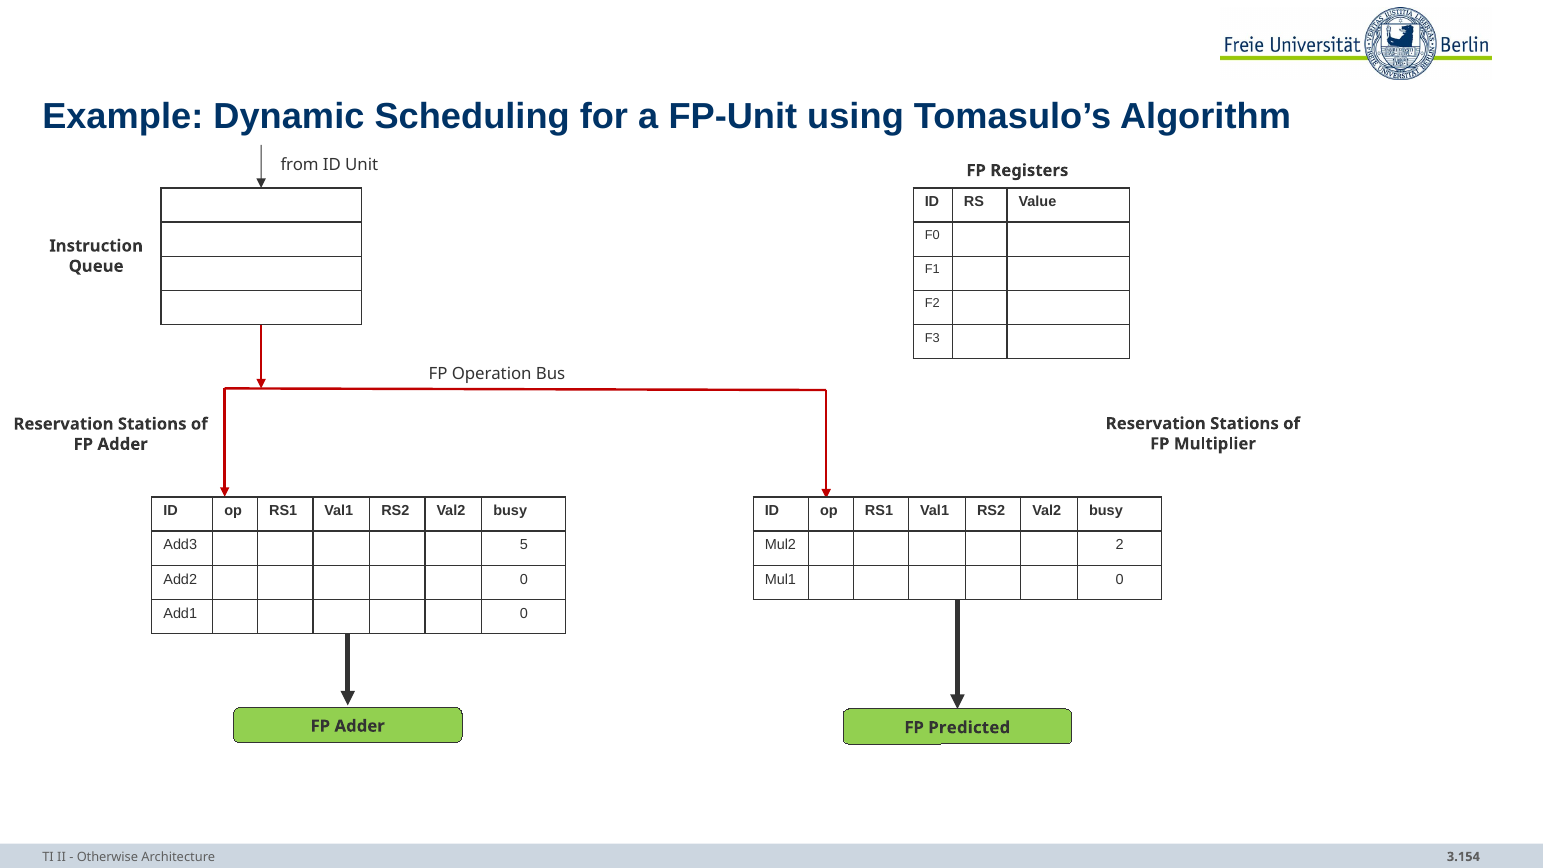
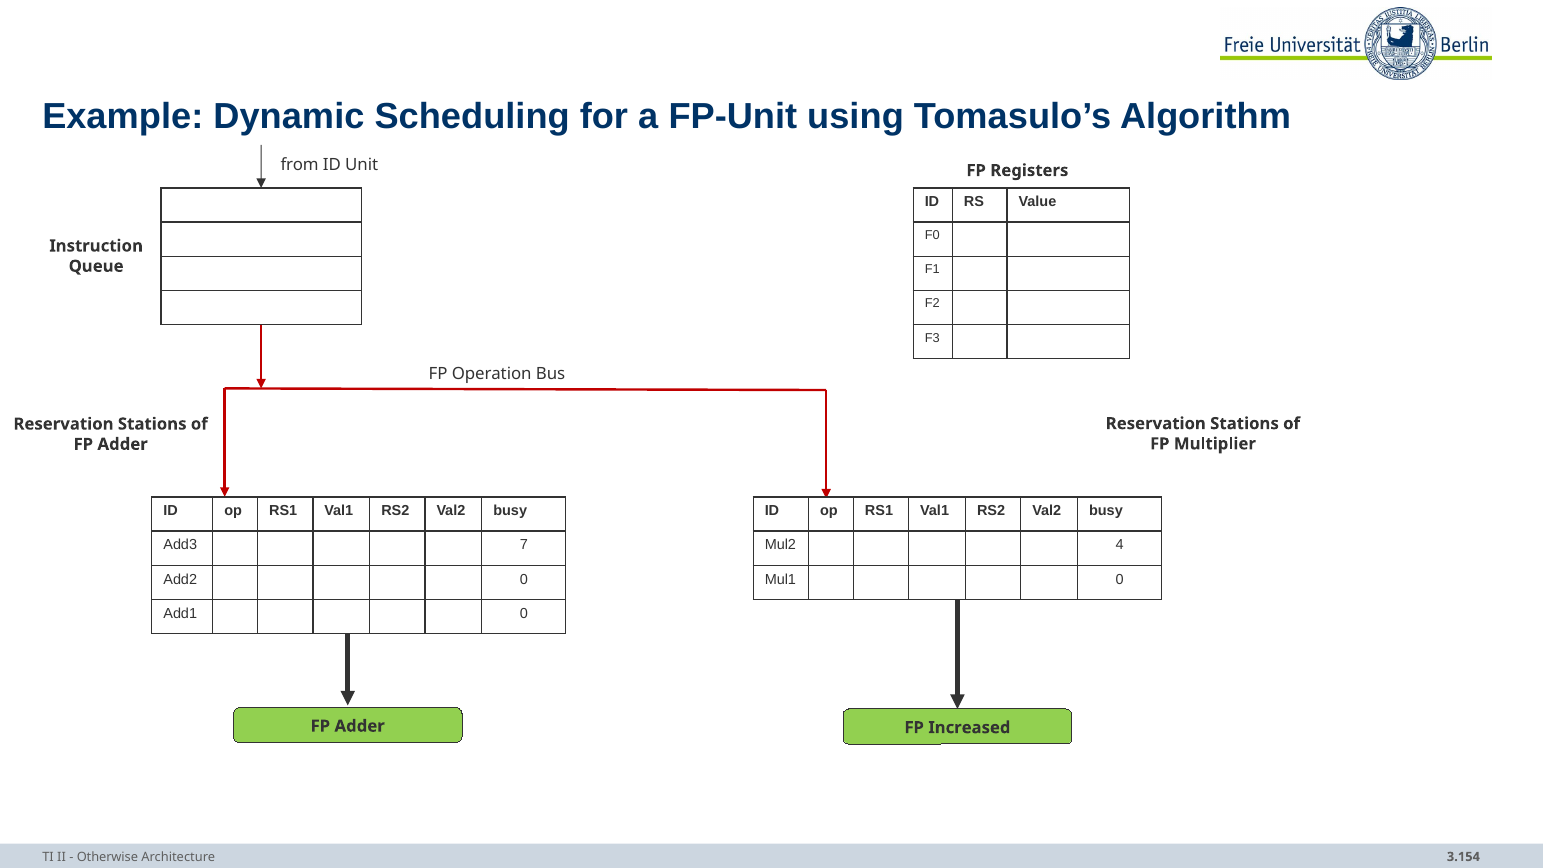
5: 5 -> 7
2: 2 -> 4
Predicted: Predicted -> Increased
